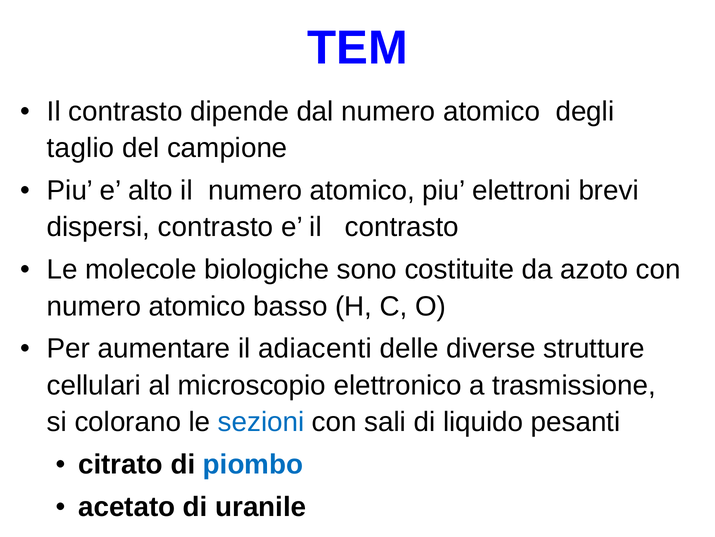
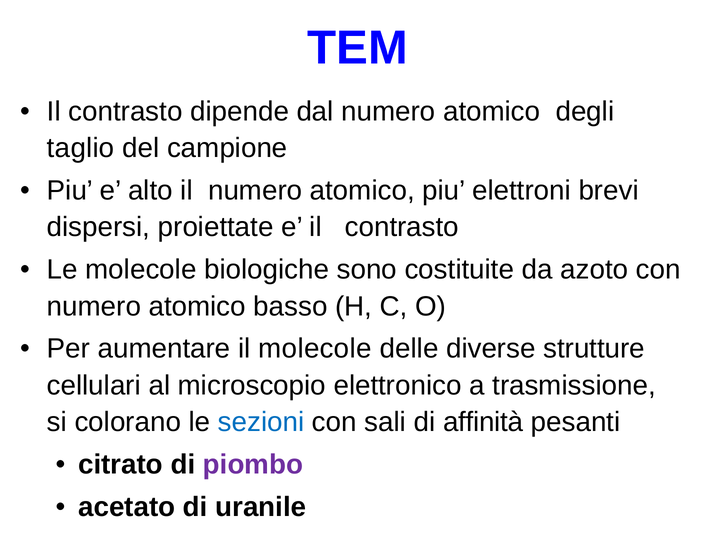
dispersi contrasto: contrasto -> proiettate
il adiacenti: adiacenti -> molecole
liquido: liquido -> affinità
piombo colour: blue -> purple
